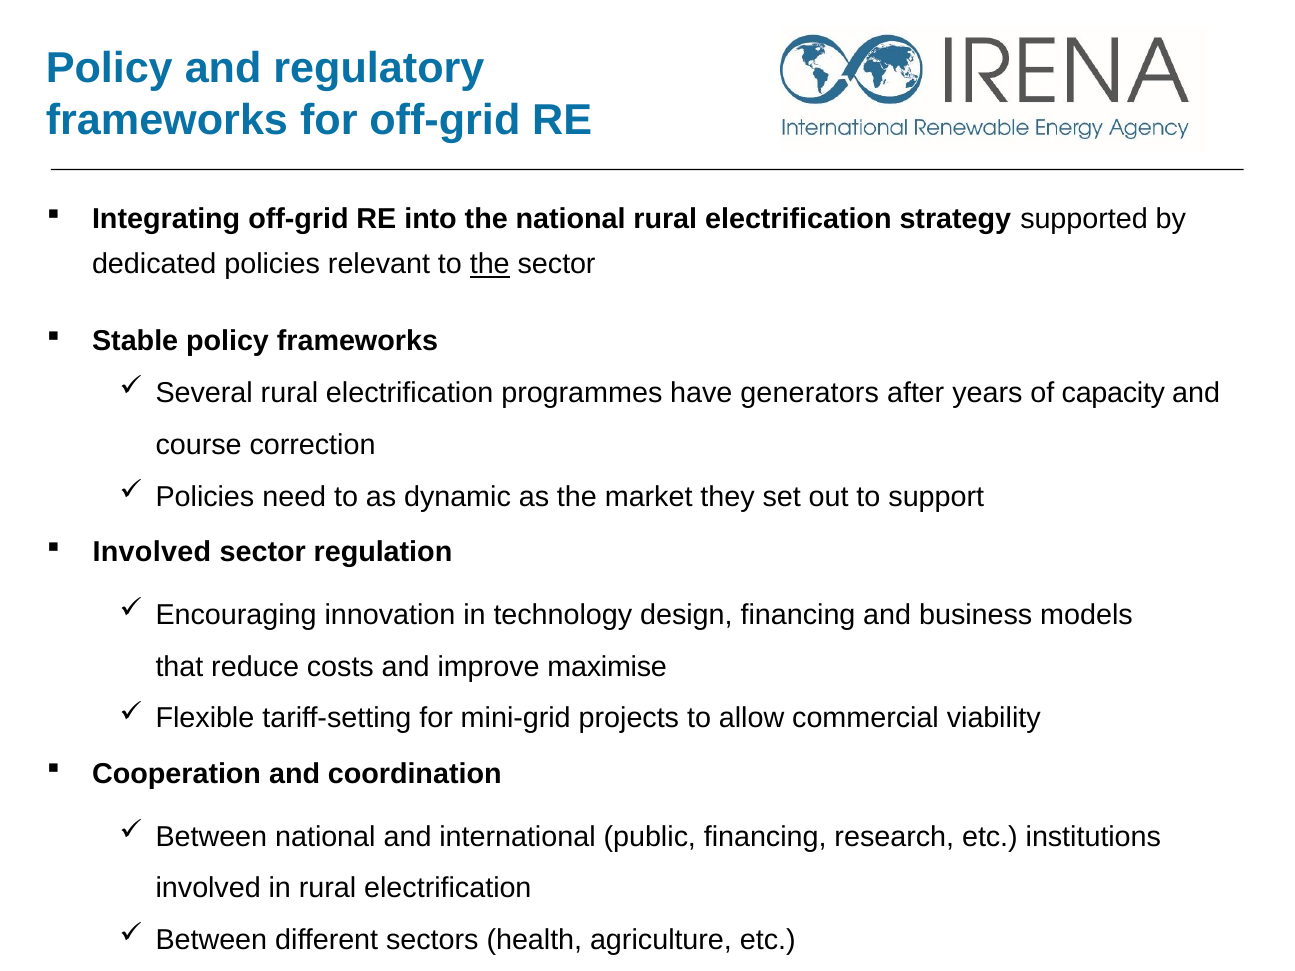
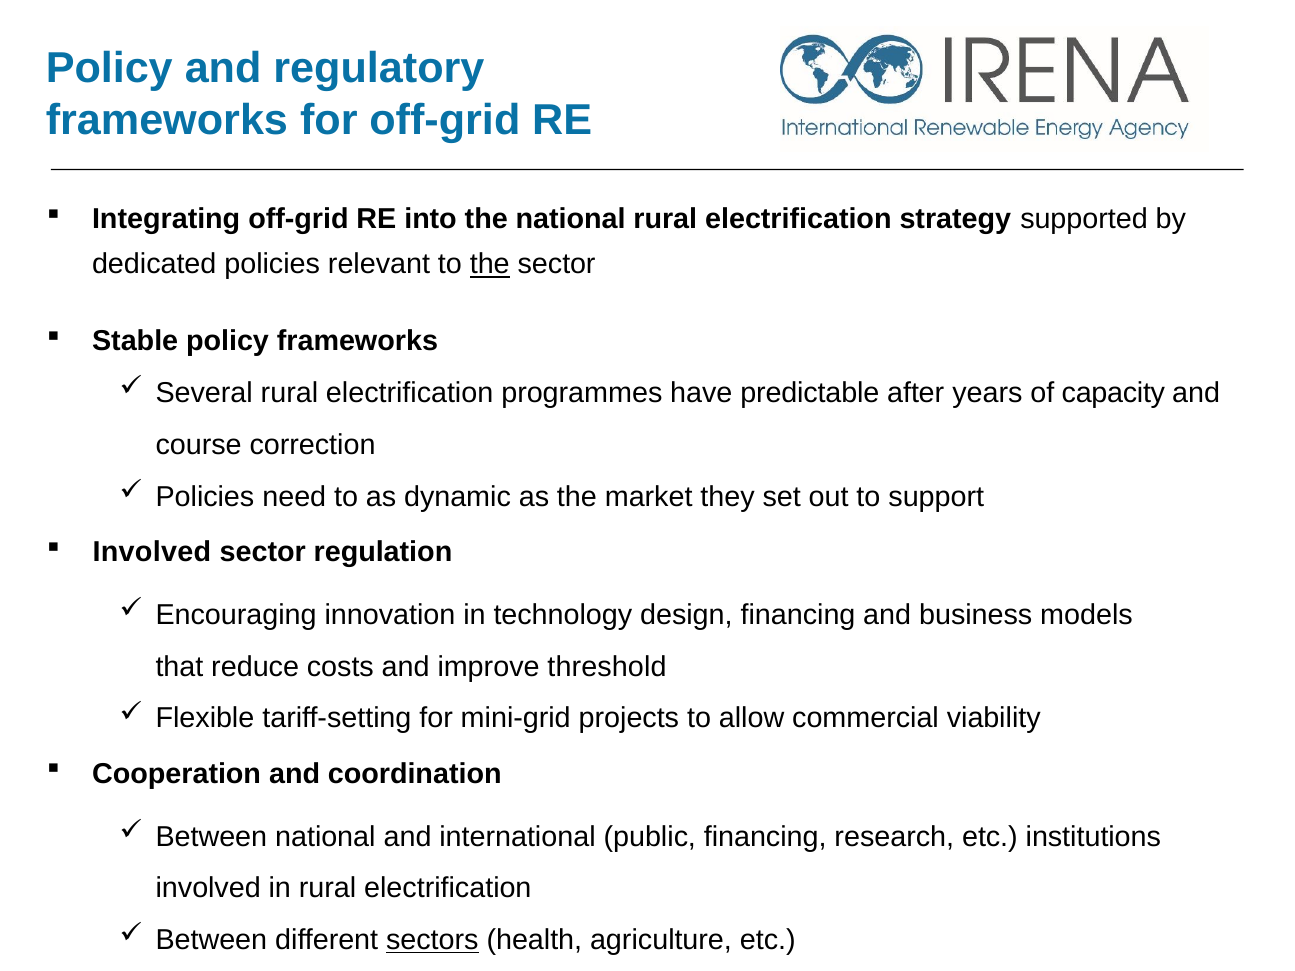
generators: generators -> predictable
maximise: maximise -> threshold
sectors underline: none -> present
